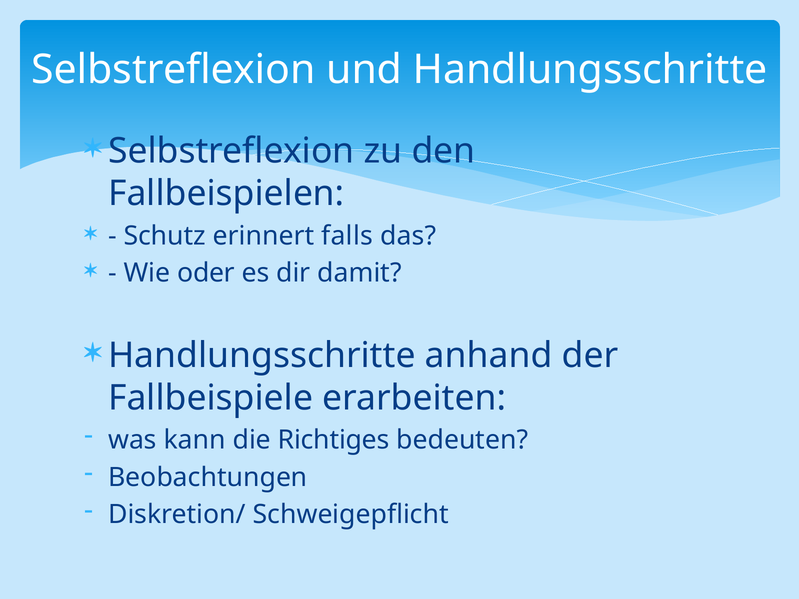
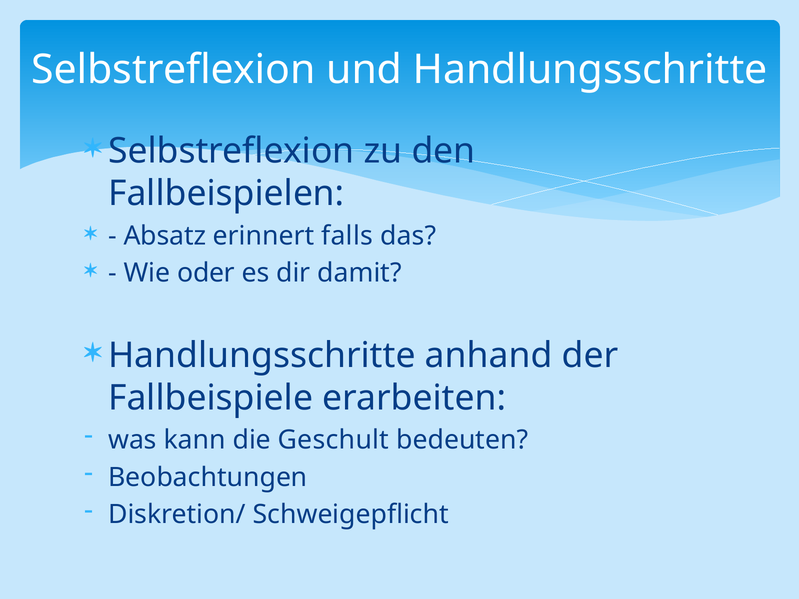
Schutz: Schutz -> Absatz
Richtiges: Richtiges -> Geschult
